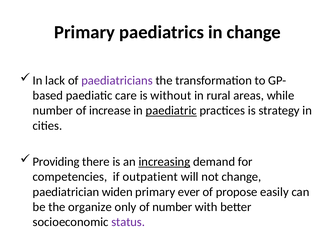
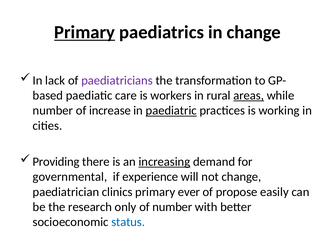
Primary at (85, 32) underline: none -> present
without: without -> workers
areas underline: none -> present
strategy: strategy -> working
competencies: competencies -> governmental
outpatient: outpatient -> experience
widen: widen -> clinics
organize: organize -> research
status colour: purple -> blue
